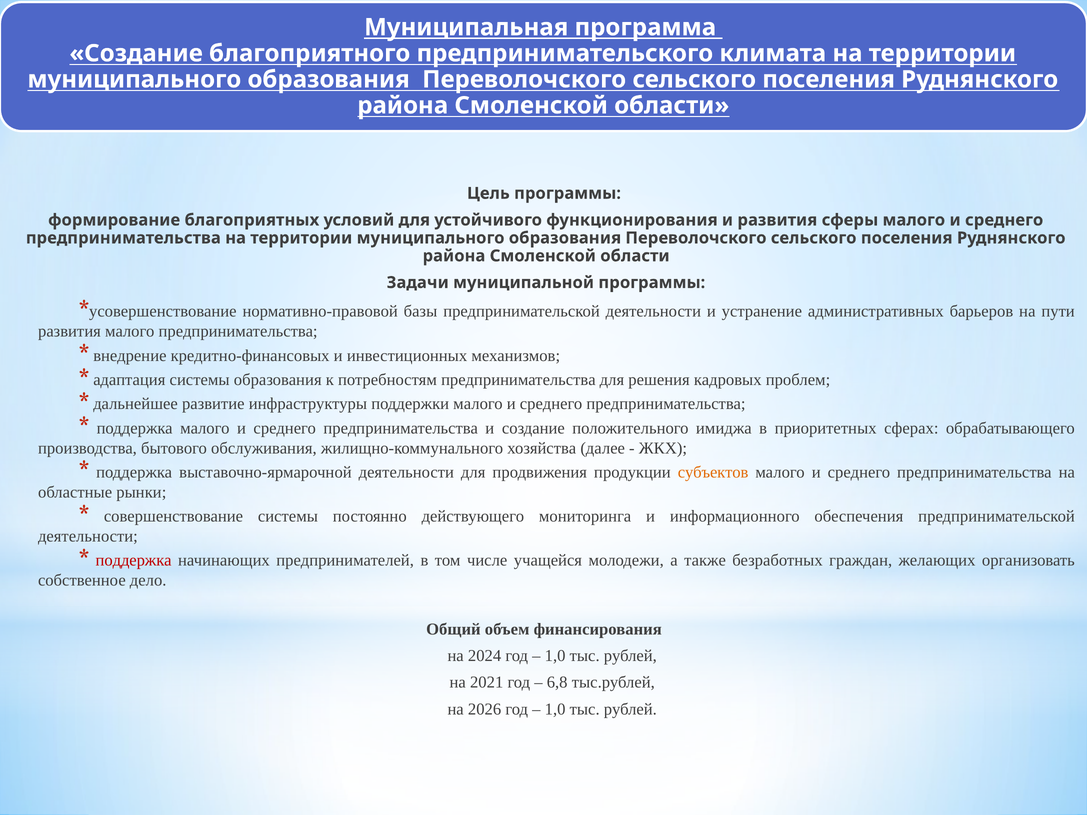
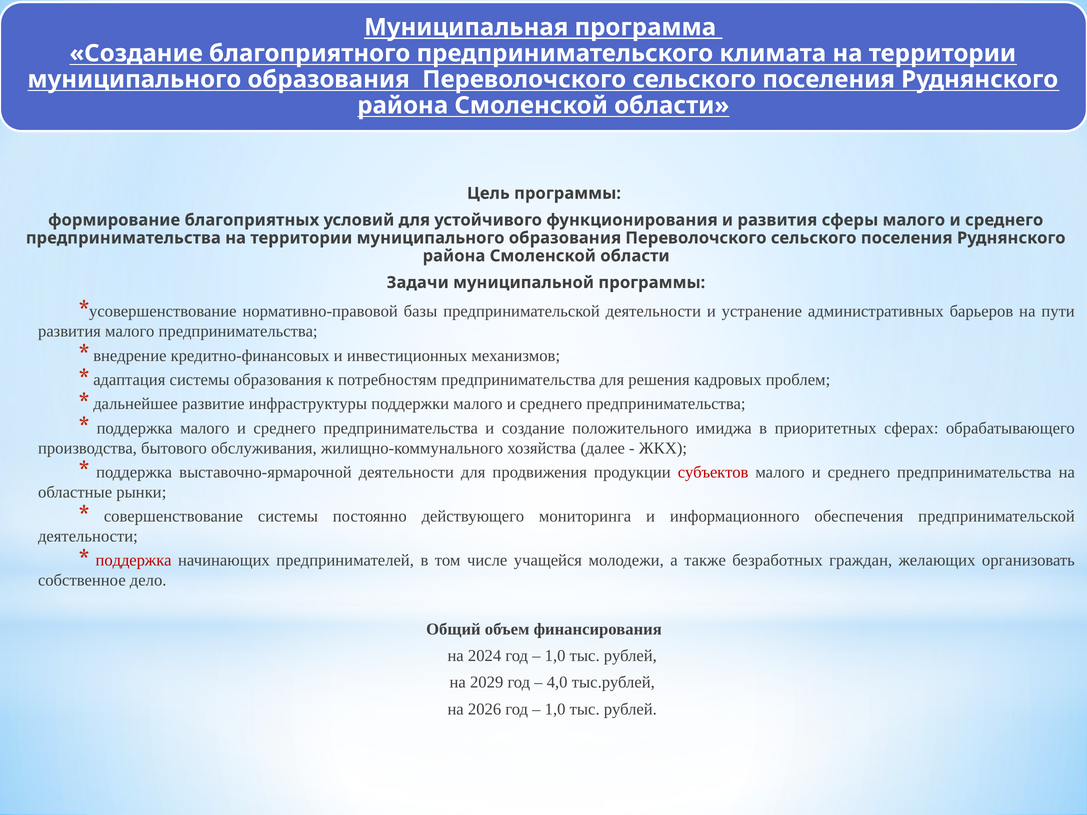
субъектов colour: orange -> red
2021: 2021 -> 2029
6,8: 6,8 -> 4,0
